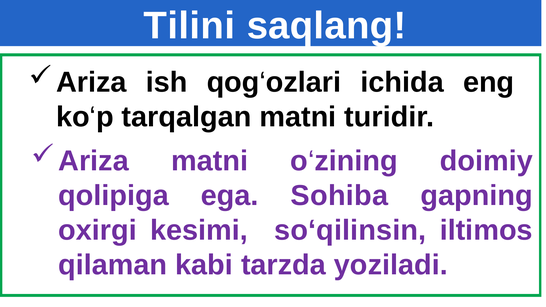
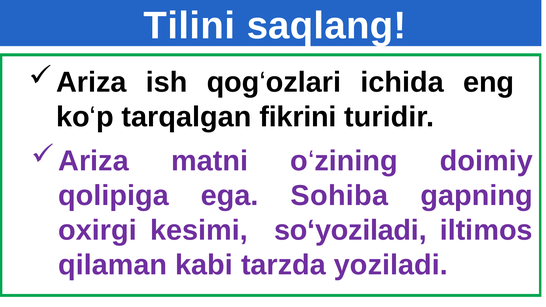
tarqalgan matni: matni -> fikrini
so‘qilinsin: so‘qilinsin -> so‘yoziladi
